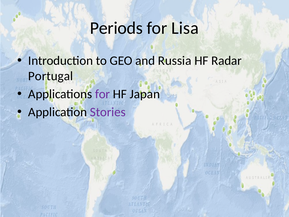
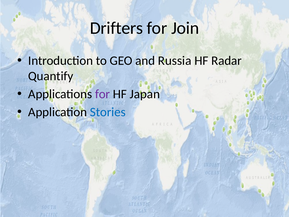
Periods: Periods -> Drifters
Lisa: Lisa -> Join
Portugal: Portugal -> Quantify
Stories colour: purple -> blue
